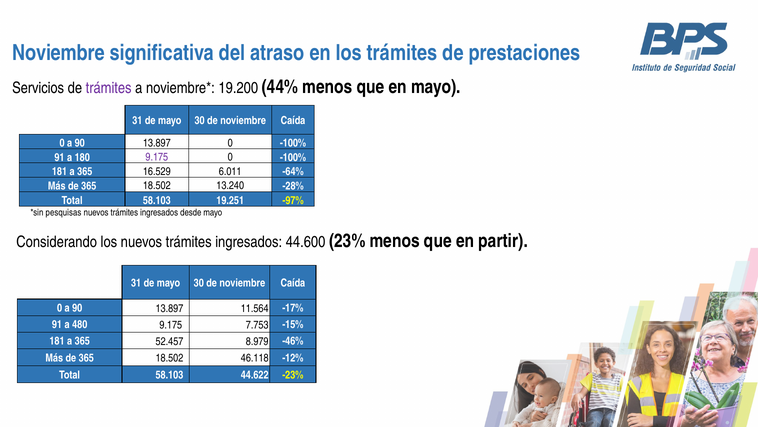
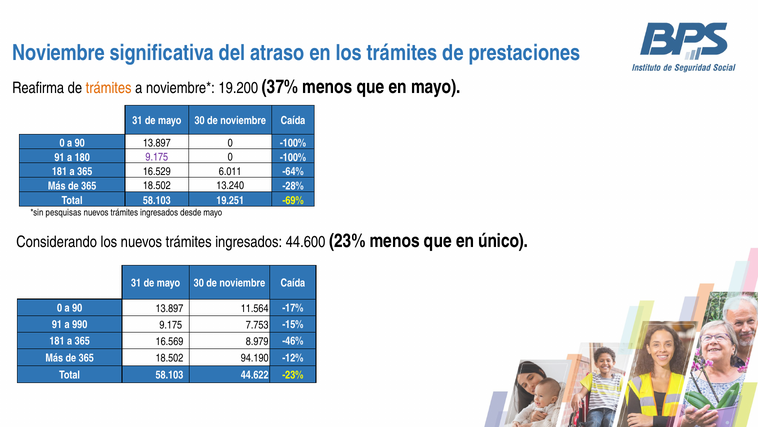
Servicios: Servicios -> Reafirma
trámites at (109, 88) colour: purple -> orange
44%: 44% -> 37%
-97%: -97% -> -69%
partir: partir -> único
480: 480 -> 990
52.457: 52.457 -> 16.569
46.118: 46.118 -> 94.190
